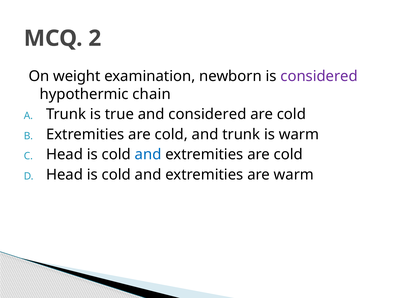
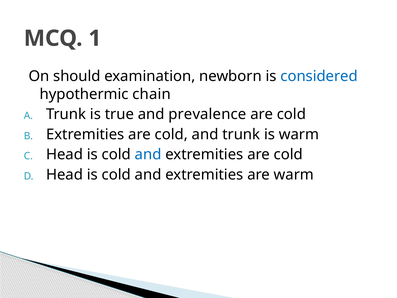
2: 2 -> 1
weight: weight -> should
considered at (319, 76) colour: purple -> blue
and considered: considered -> prevalence
